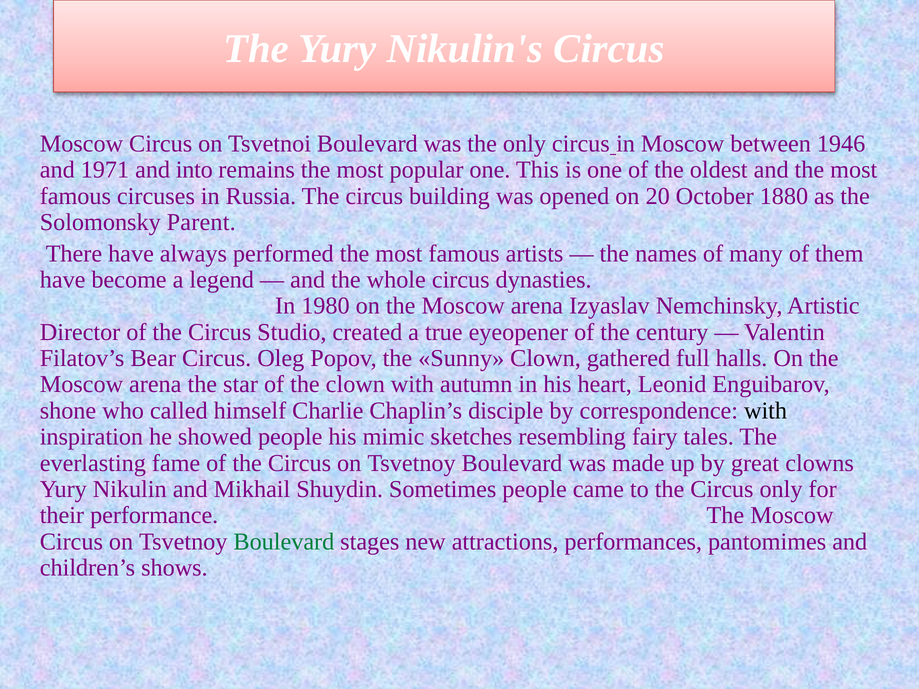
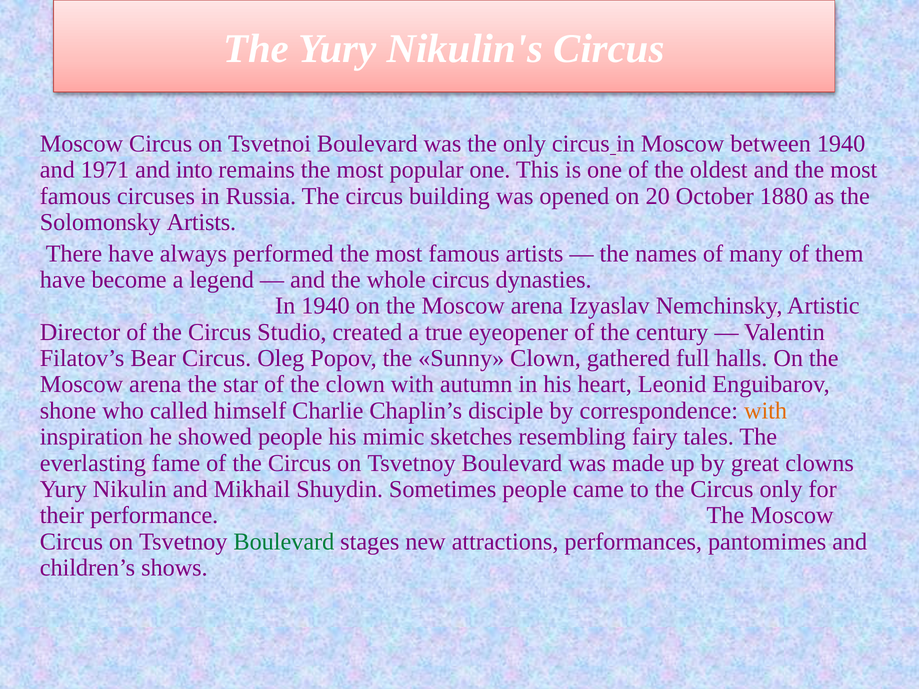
between 1946: 1946 -> 1940
Solomonsky Parent: Parent -> Artists
In 1980: 1980 -> 1940
with at (766, 411) colour: black -> orange
